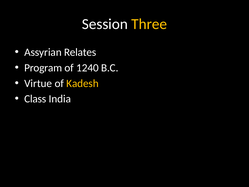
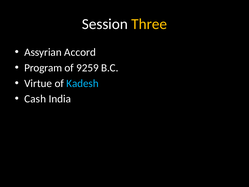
Relates: Relates -> Accord
1240: 1240 -> 9259
Kadesh colour: yellow -> light blue
Class: Class -> Cash
